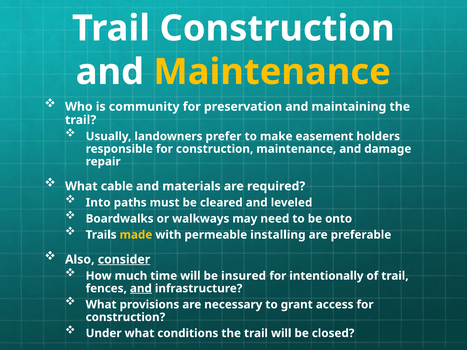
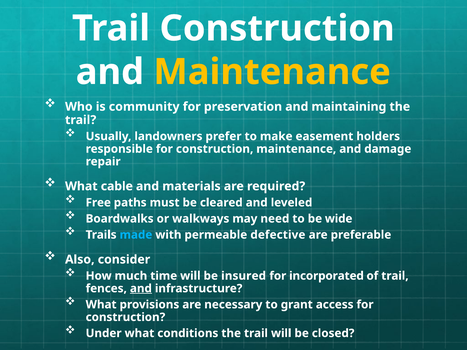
Into: Into -> Free
onto: onto -> wide
made colour: yellow -> light blue
installing: installing -> defective
consider underline: present -> none
intentionally: intentionally -> incorporated
